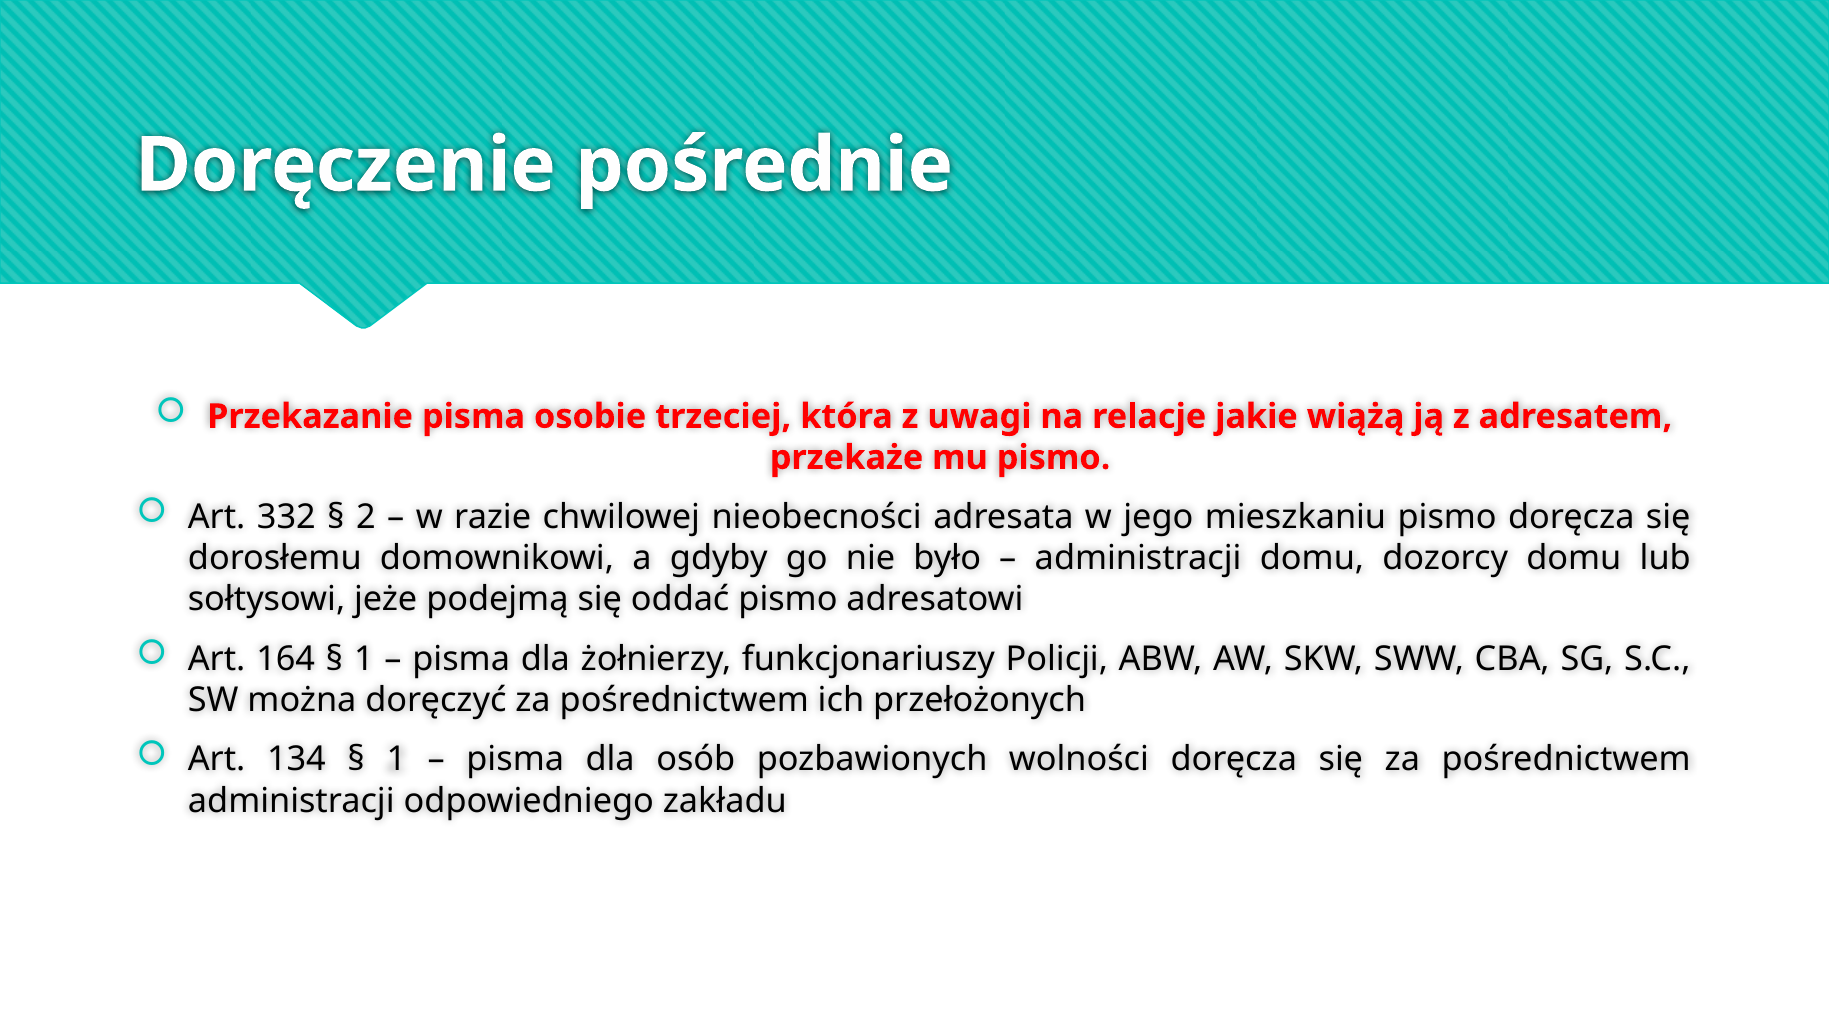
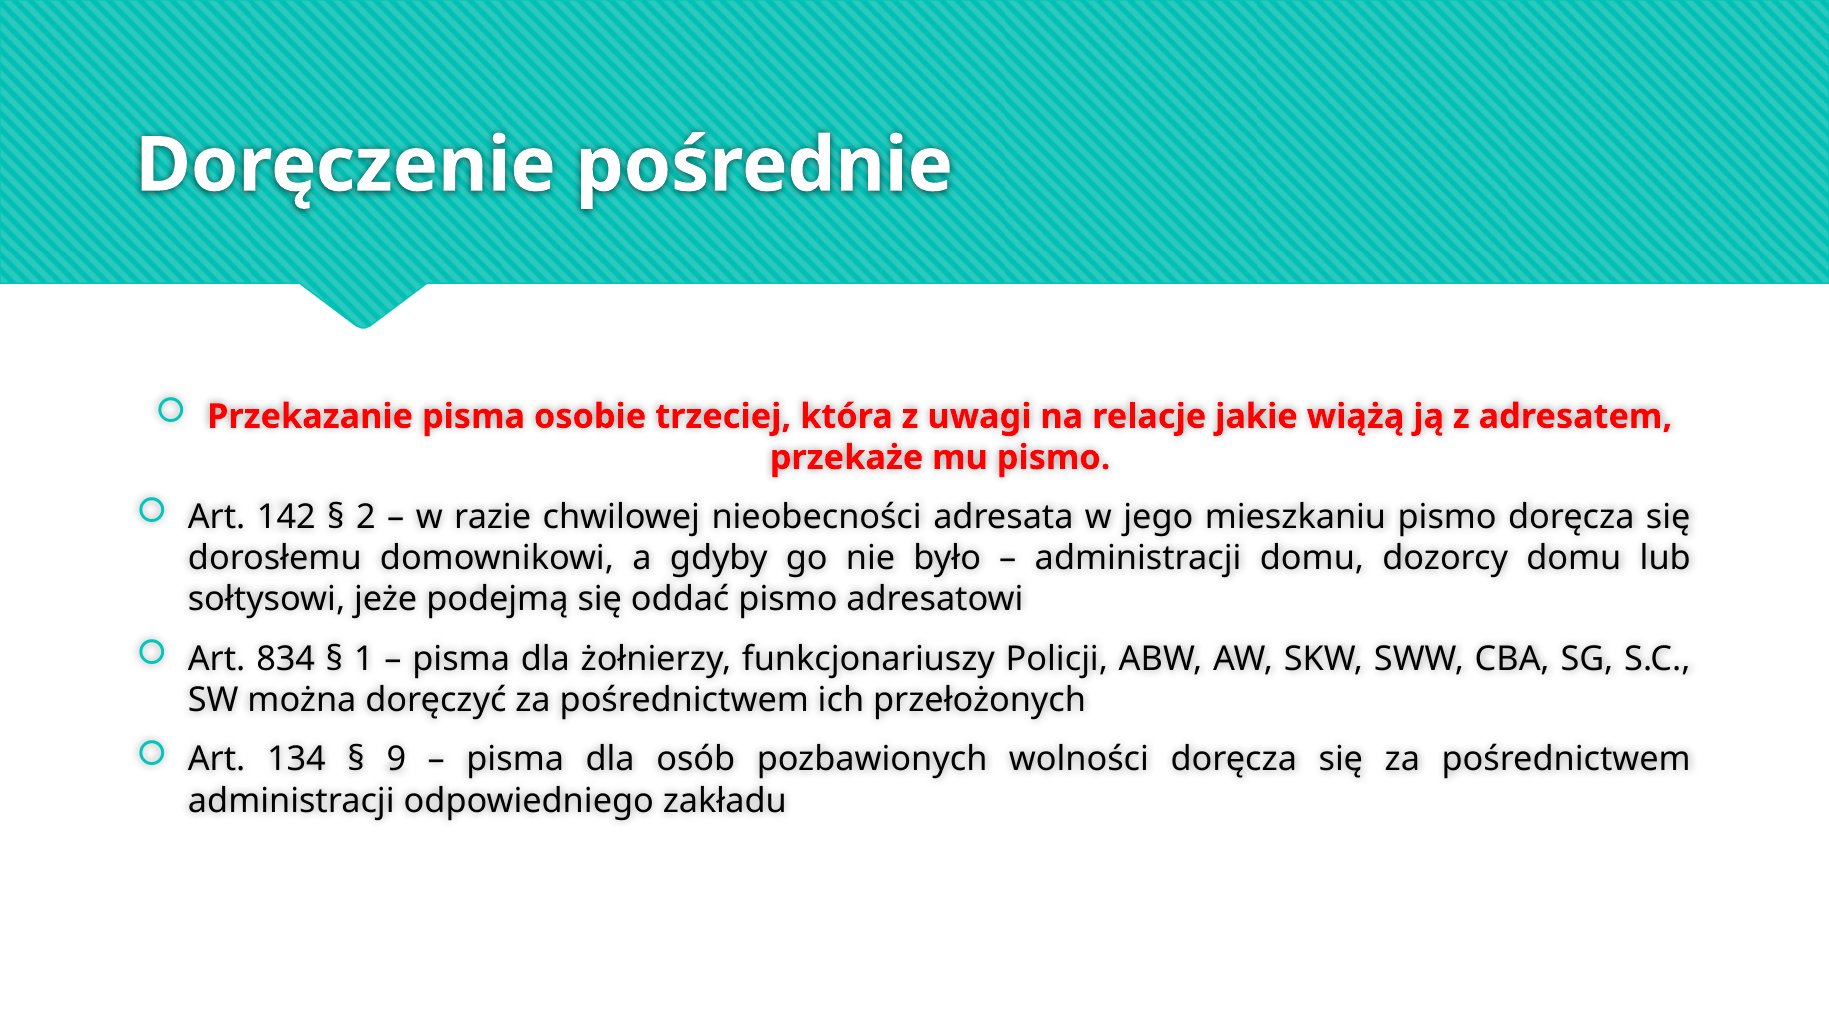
332: 332 -> 142
164: 164 -> 834
1 at (396, 759): 1 -> 9
